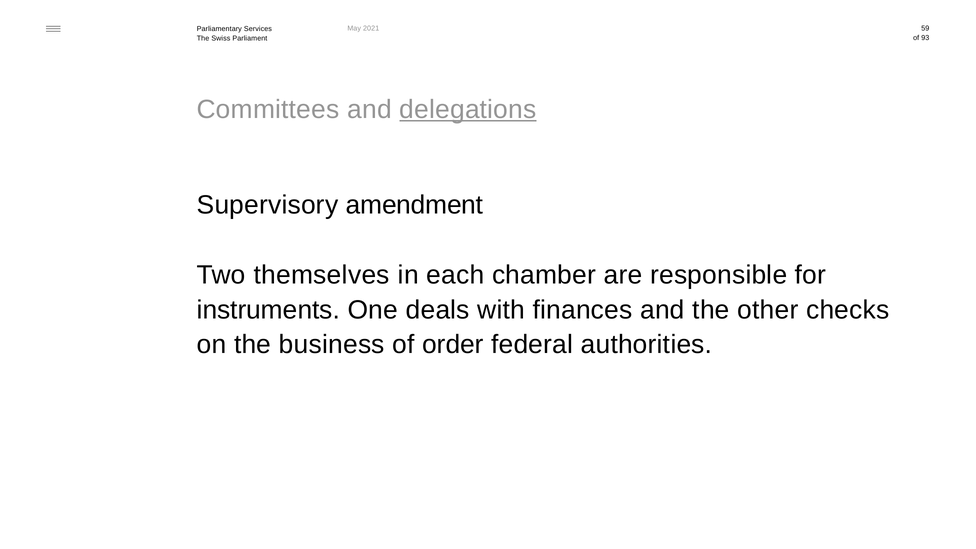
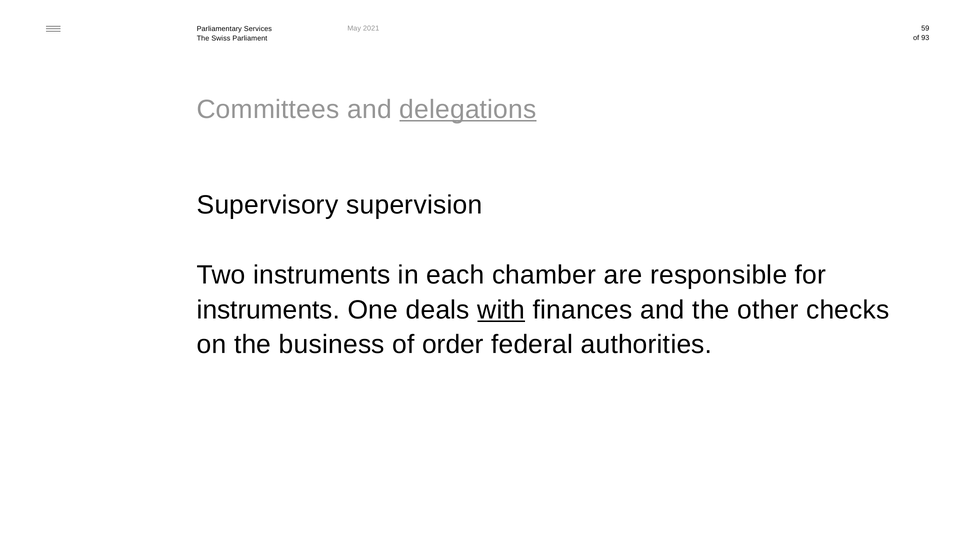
amendment: amendment -> supervision
Two themselves: themselves -> instruments
with underline: none -> present
